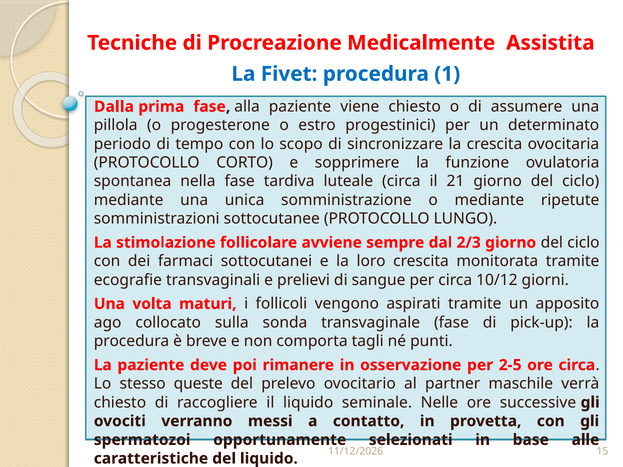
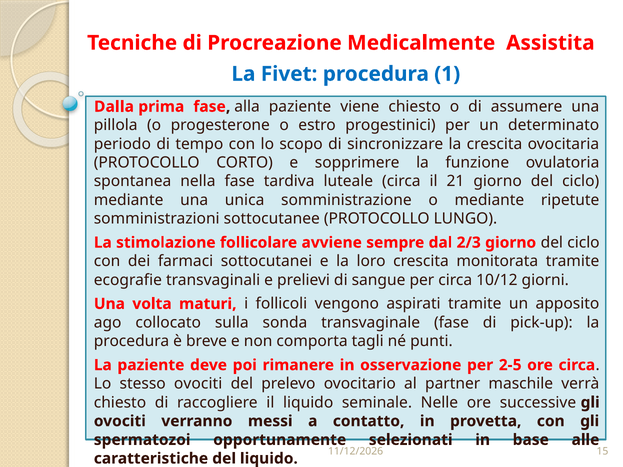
stesso queste: queste -> ovociti
